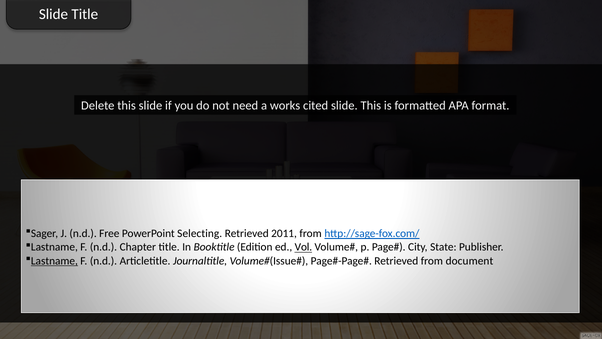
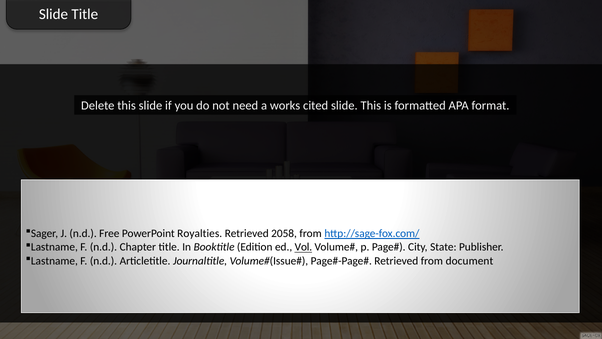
Selecting: Selecting -> Royalties
2011: 2011 -> 2058
Lastname at (54, 261) underline: present -> none
